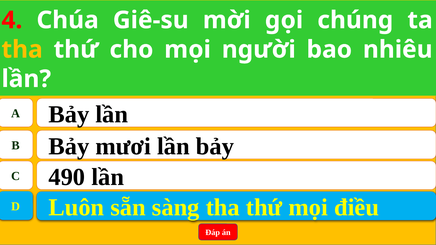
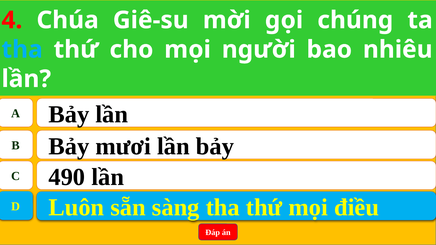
tha at (22, 50) colour: yellow -> light blue
